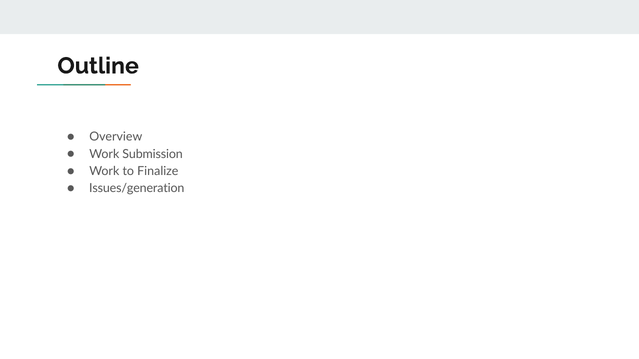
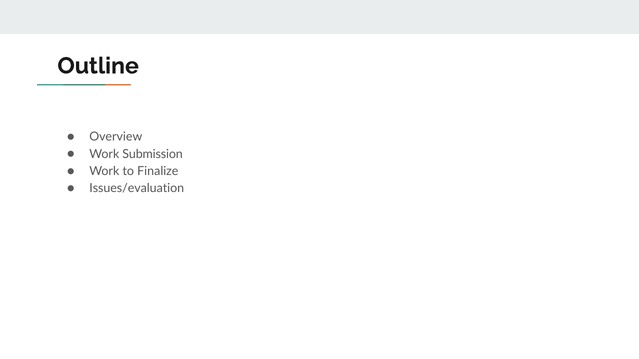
Issues/generation: Issues/generation -> Issues/evaluation
